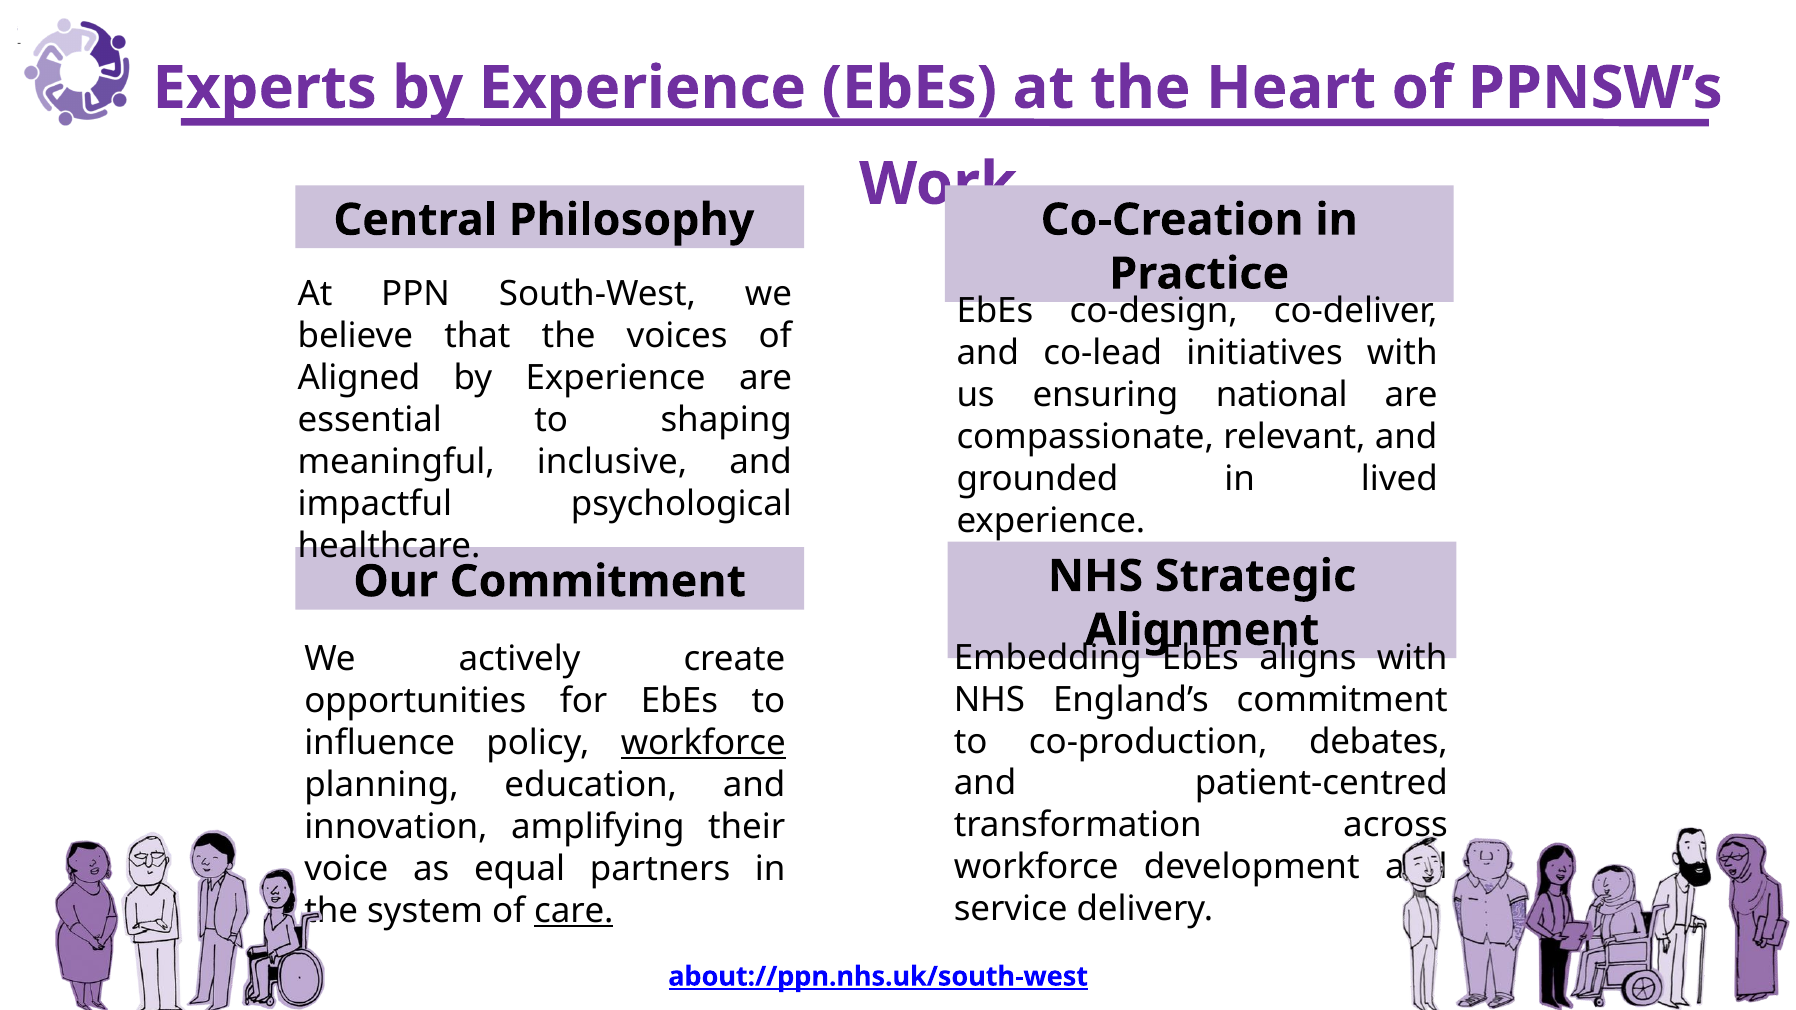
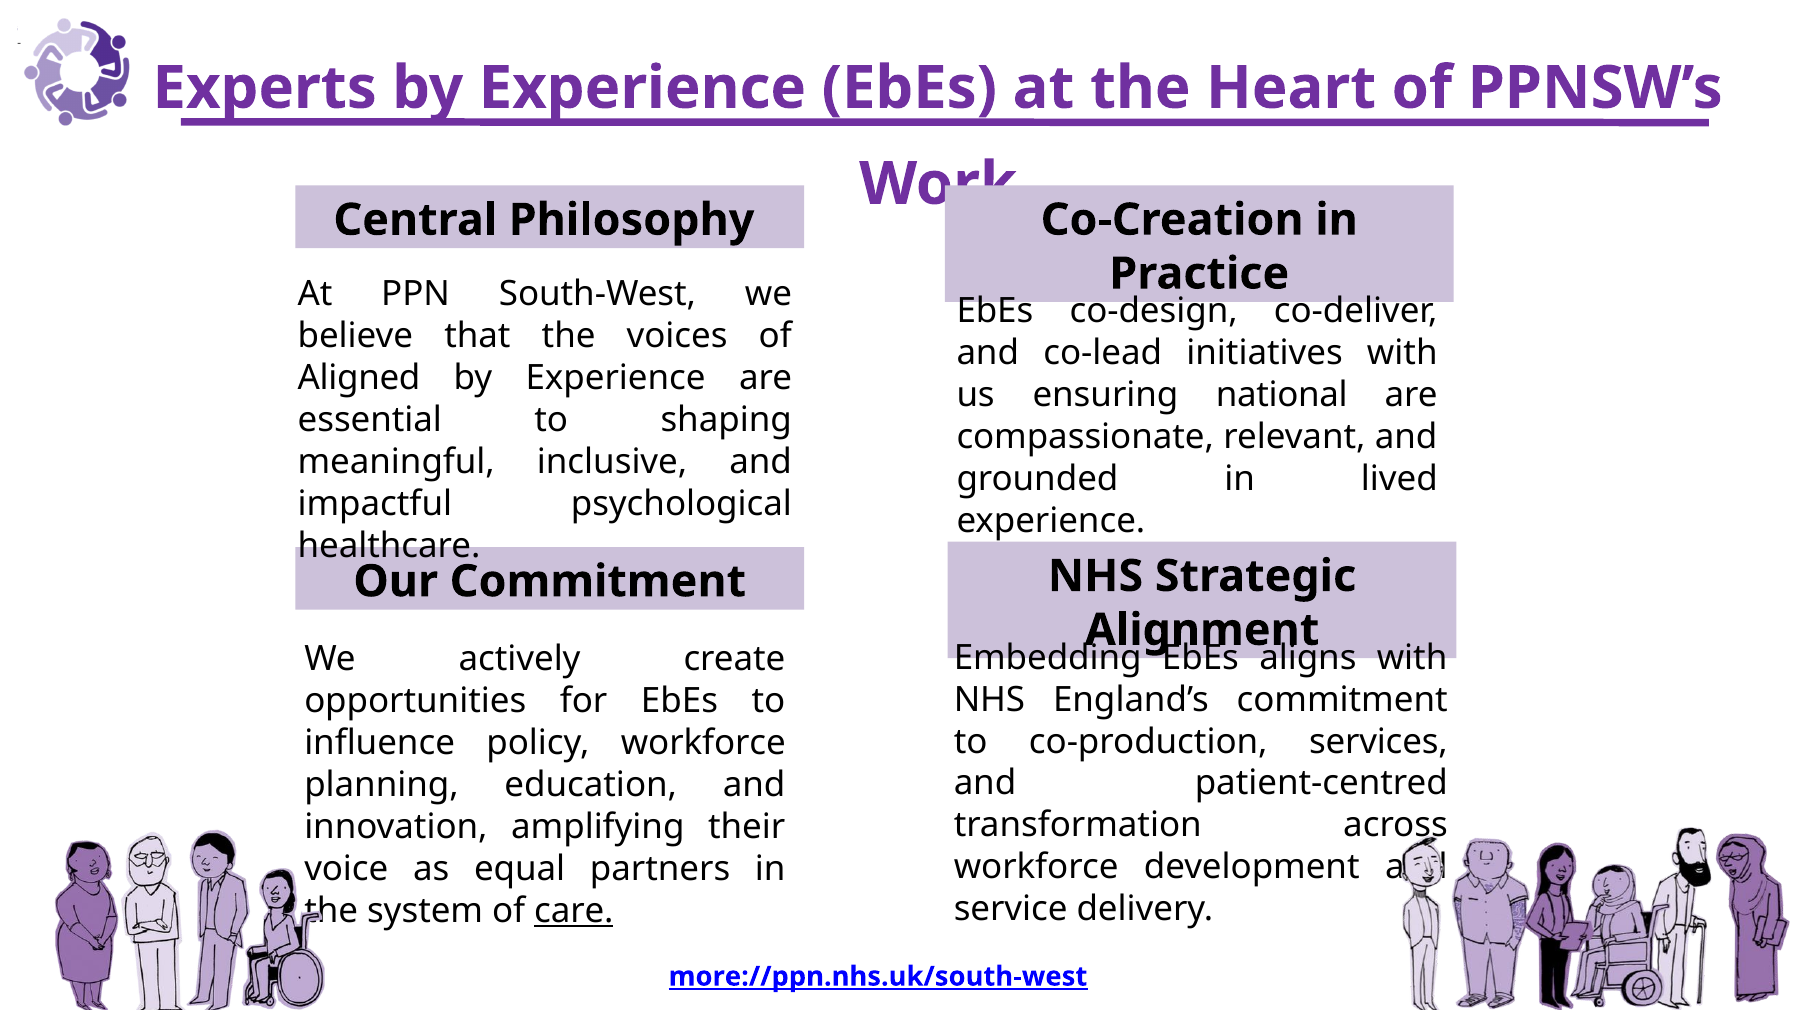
debates: debates -> services
workforce at (703, 743) underline: present -> none
about://ppn.nhs.uk/south-west: about://ppn.nhs.uk/south-west -> more://ppn.nhs.uk/south-west
